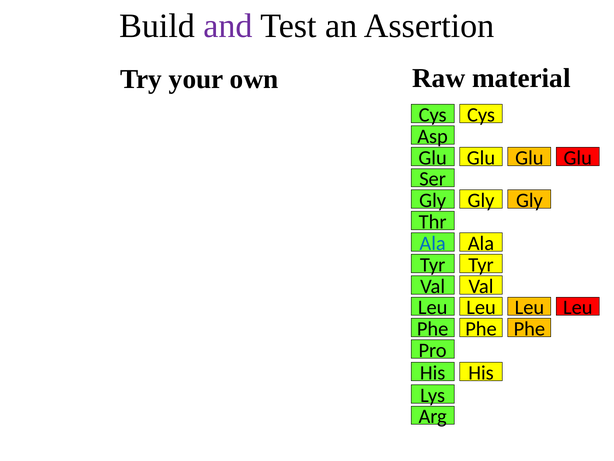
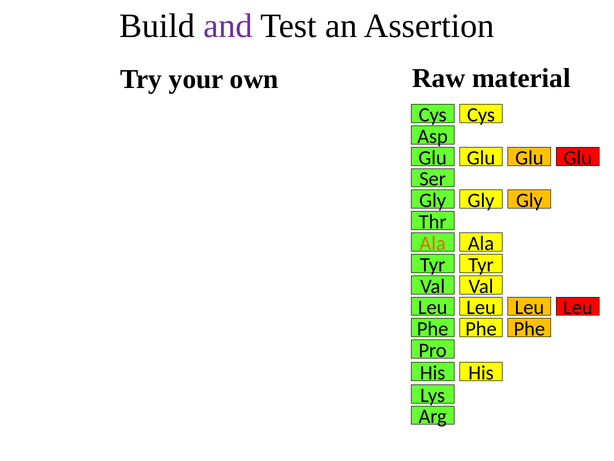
Ala at (433, 243) colour: blue -> orange
